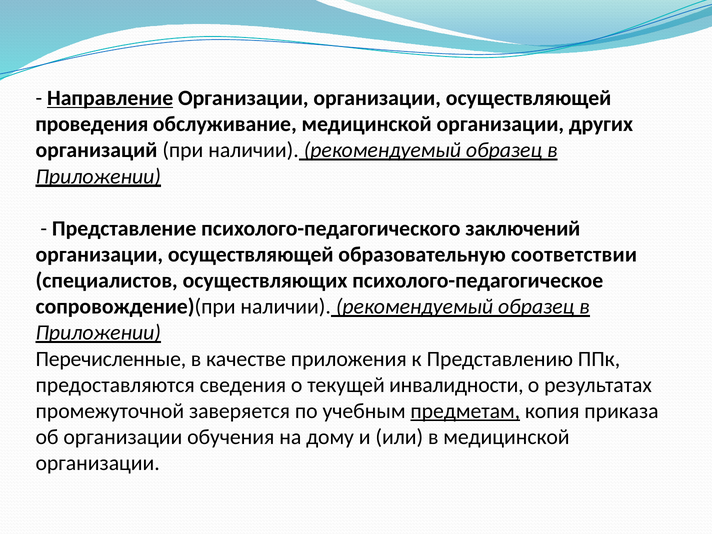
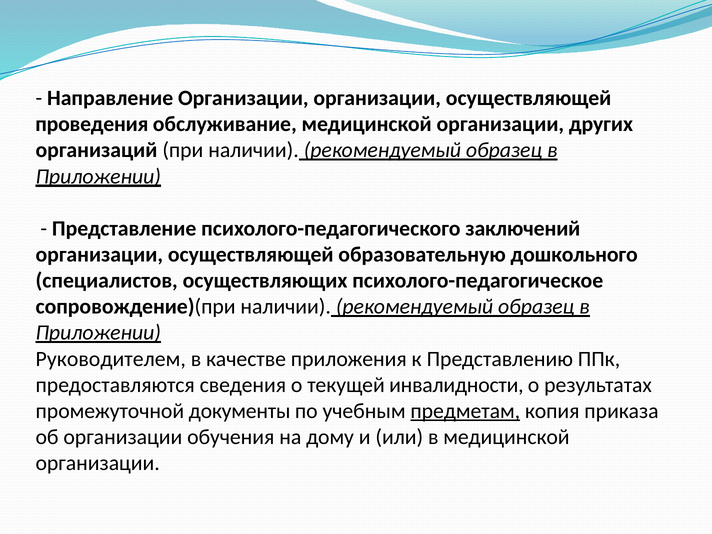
Направление underline: present -> none
соответствии: соответствии -> дошкольного
Перечисленные: Перечисленные -> Руководителем
заверяется: заверяется -> документы
